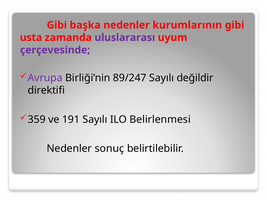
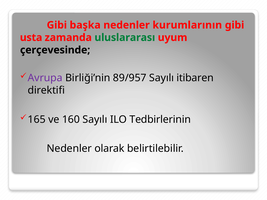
uluslararası colour: purple -> green
çerçevesinde colour: purple -> black
89/247: 89/247 -> 89/957
değildir: değildir -> itibaren
359: 359 -> 165
191: 191 -> 160
Belirlenmesi: Belirlenmesi -> Tedbirlerinin
sonuç: sonuç -> olarak
